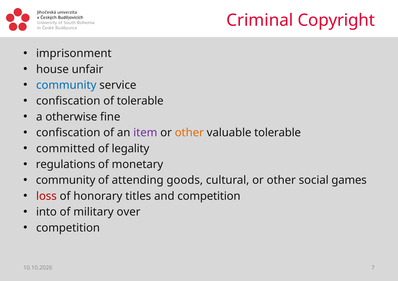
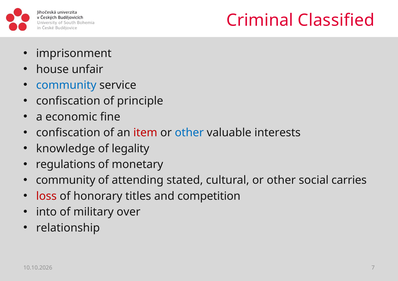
Copyright: Copyright -> Classified
of tolerable: tolerable -> principle
otherwise: otherwise -> economic
item colour: purple -> red
other at (189, 133) colour: orange -> blue
valuable tolerable: tolerable -> interests
committed: committed -> knowledge
goods: goods -> stated
games: games -> carries
competition at (68, 228): competition -> relationship
